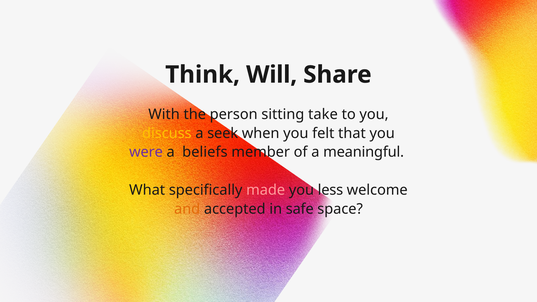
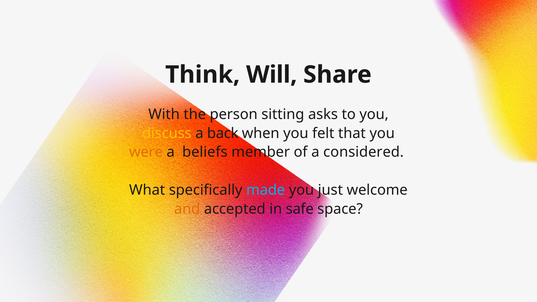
take: take -> asks
seek: seek -> back
were colour: purple -> orange
meaningful: meaningful -> considered
made colour: pink -> light blue
less: less -> just
